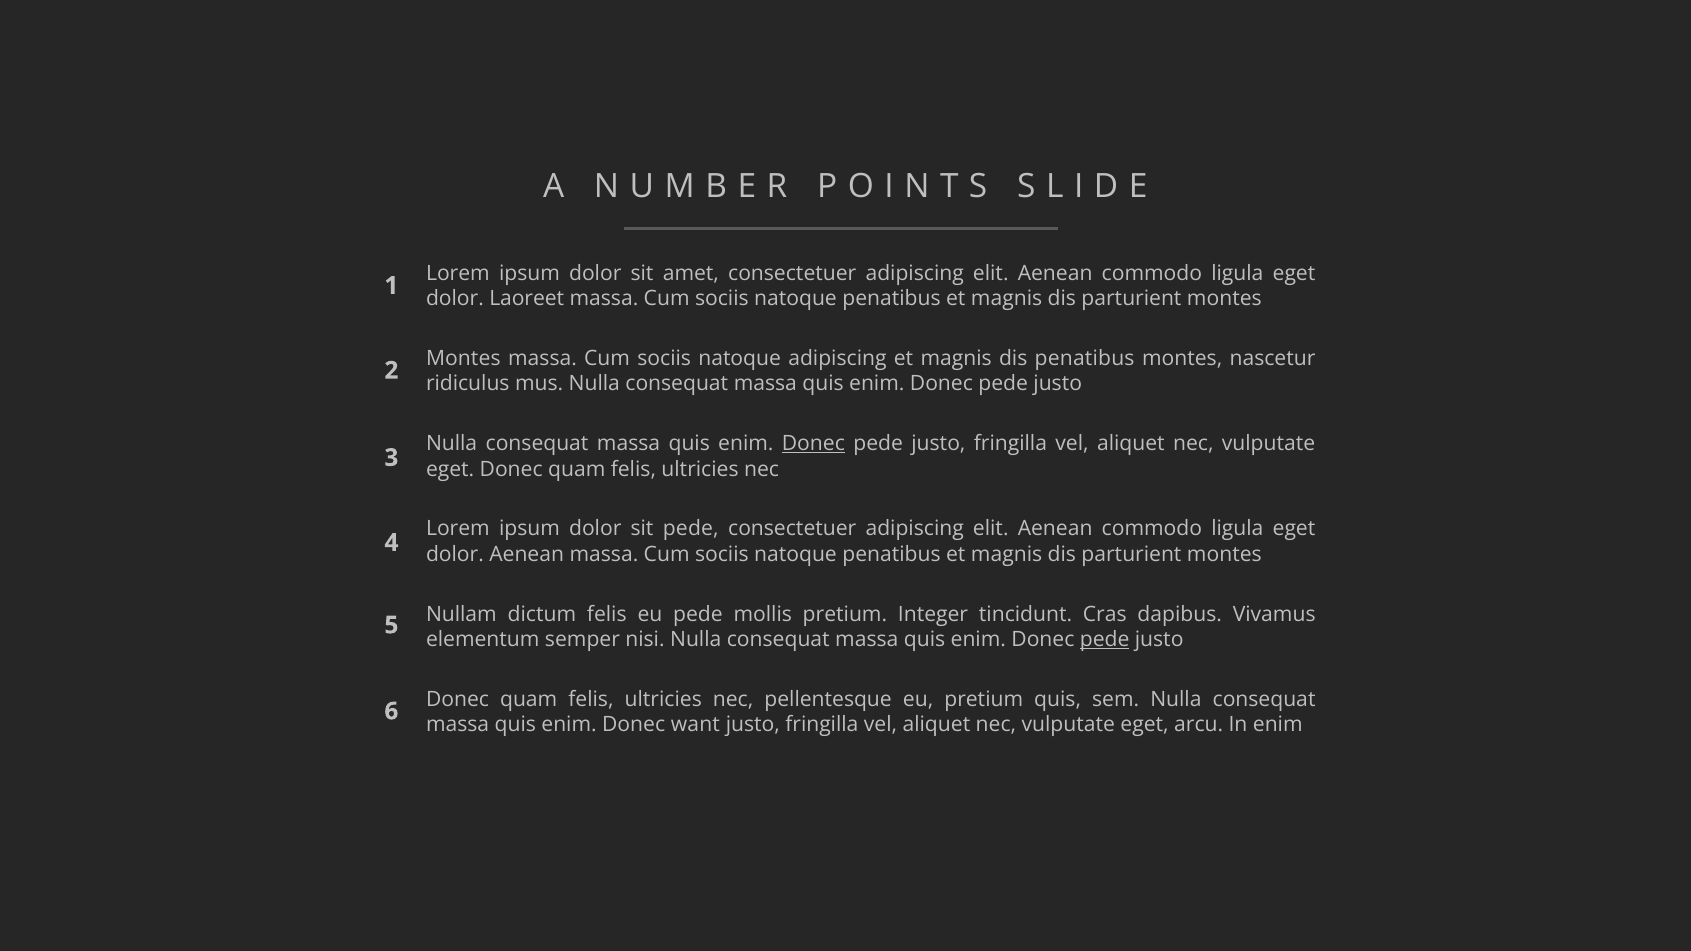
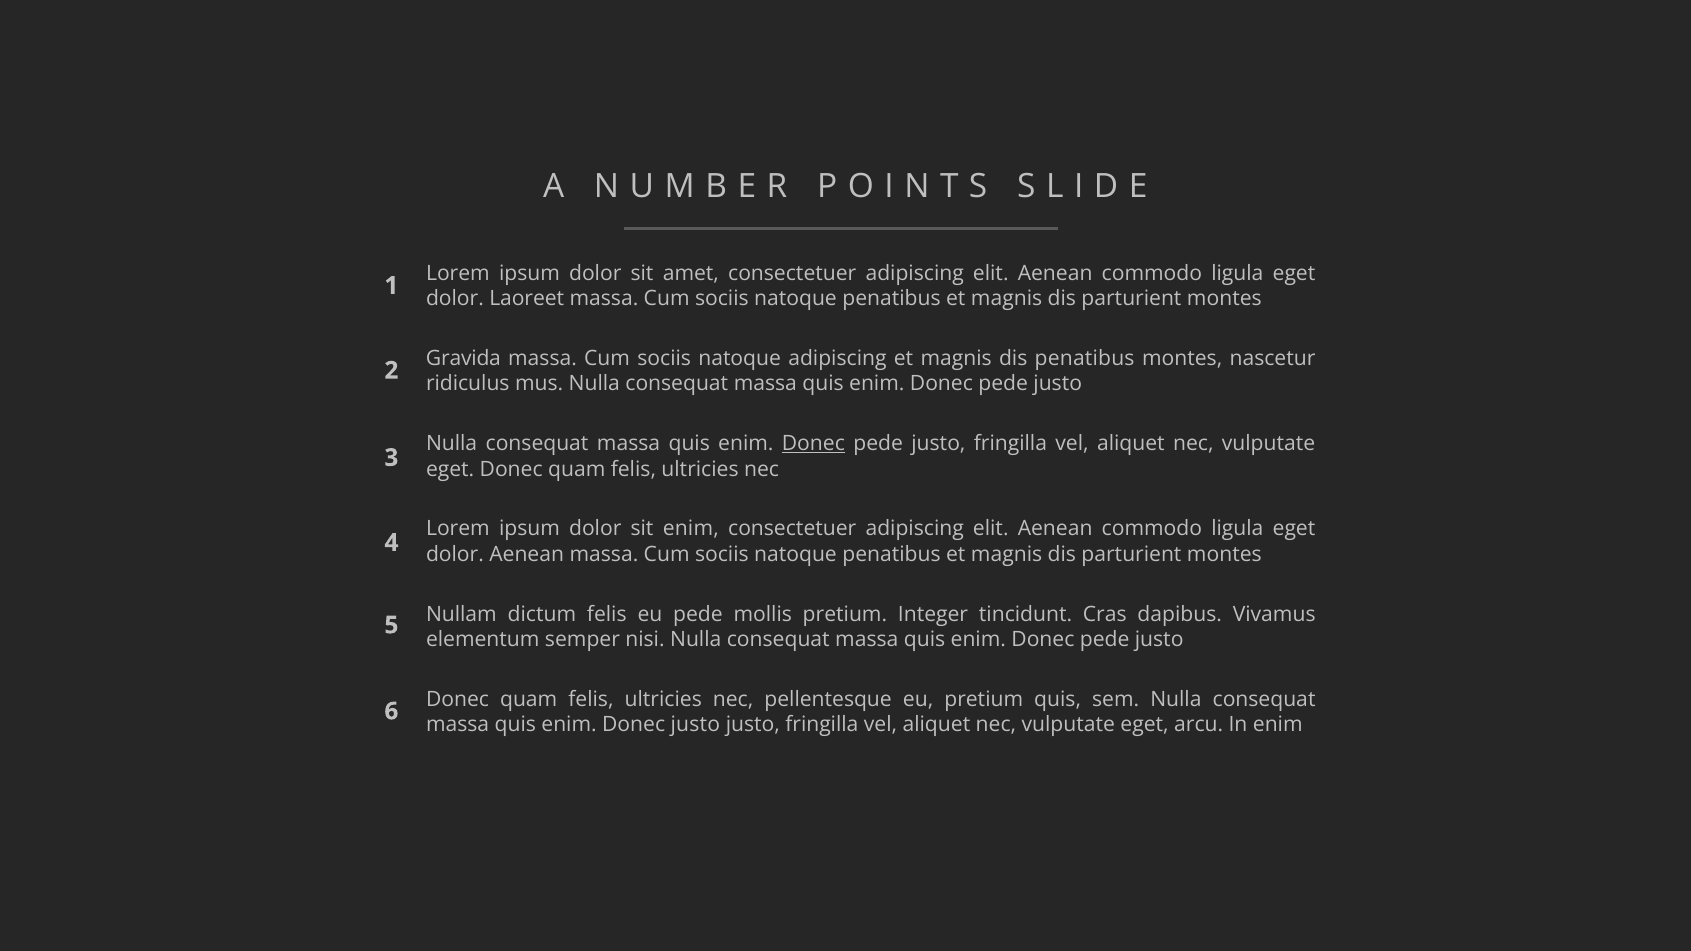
Montes at (463, 359): Montes -> Gravida
sit pede: pede -> enim
pede at (1105, 640) underline: present -> none
Donec want: want -> justo
